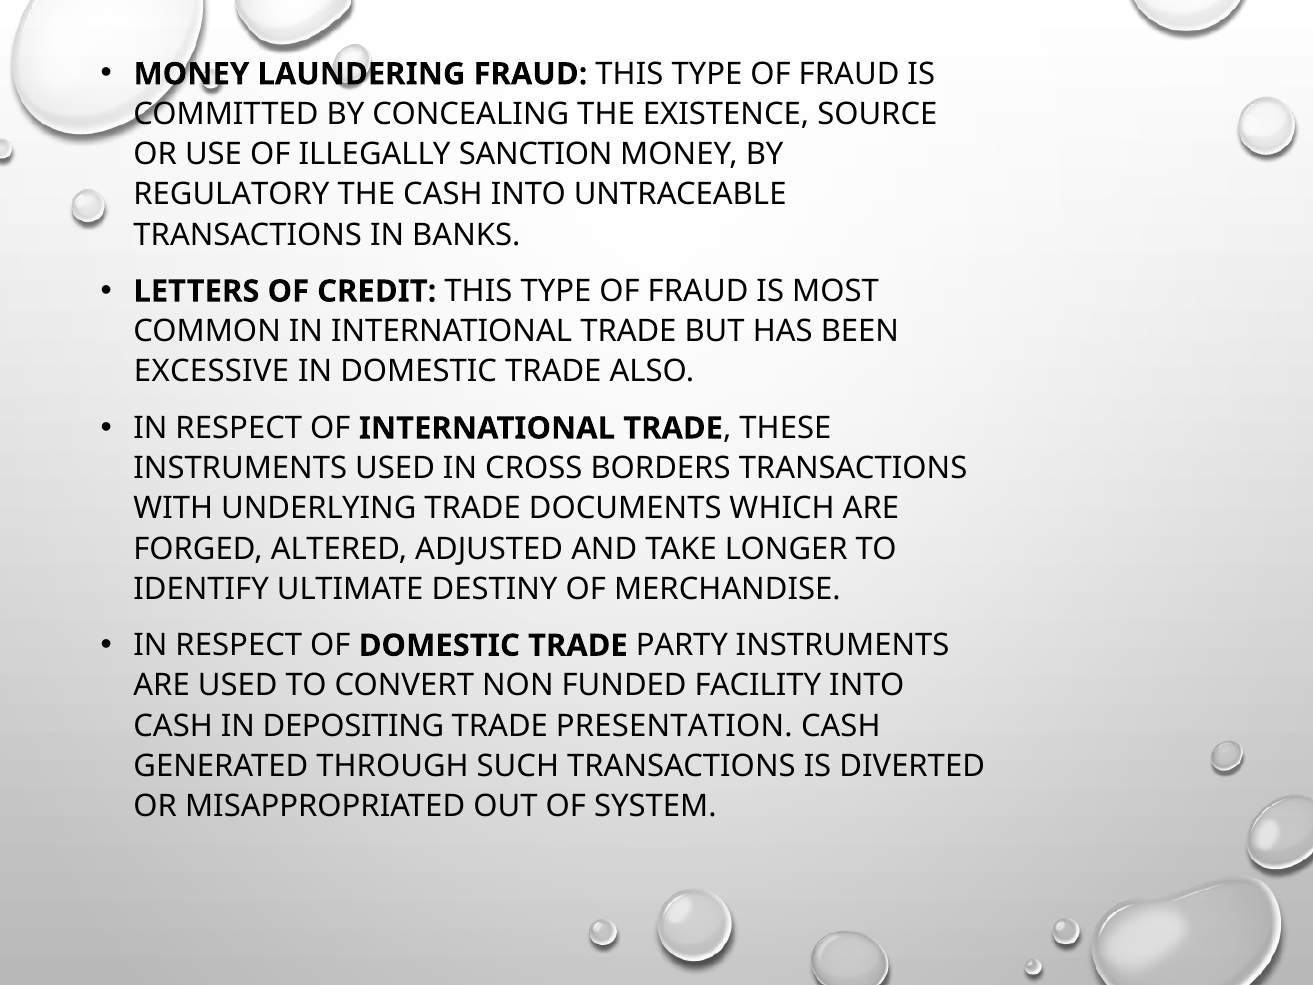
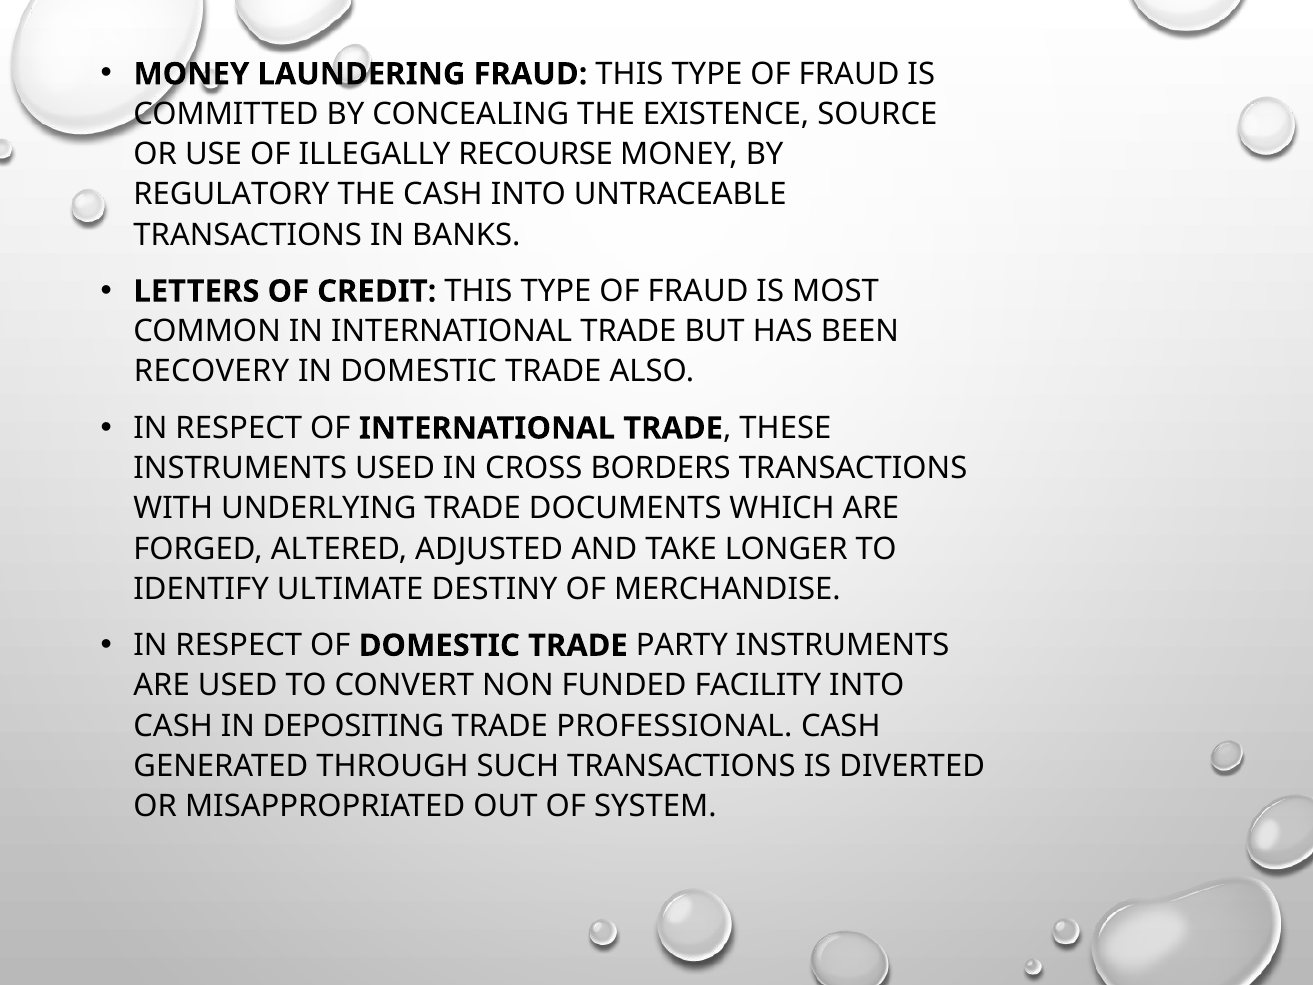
SANCTION: SANCTION -> RECOURSE
EXCESSIVE: EXCESSIVE -> RECOVERY
PRESENTATION: PRESENTATION -> PROFESSIONAL
